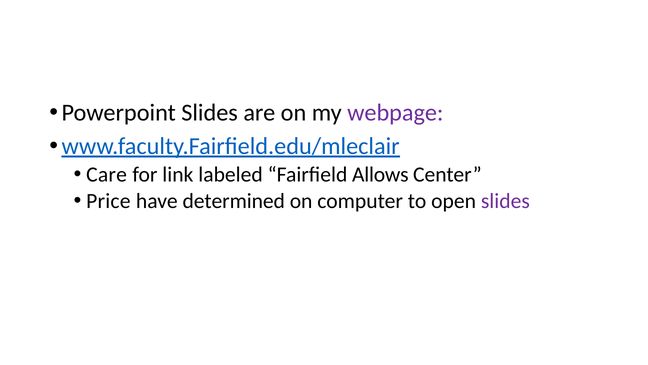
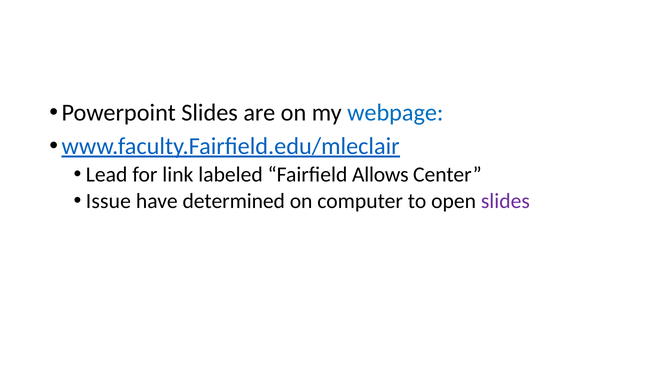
webpage colour: purple -> blue
Care: Care -> Lead
Price: Price -> Issue
